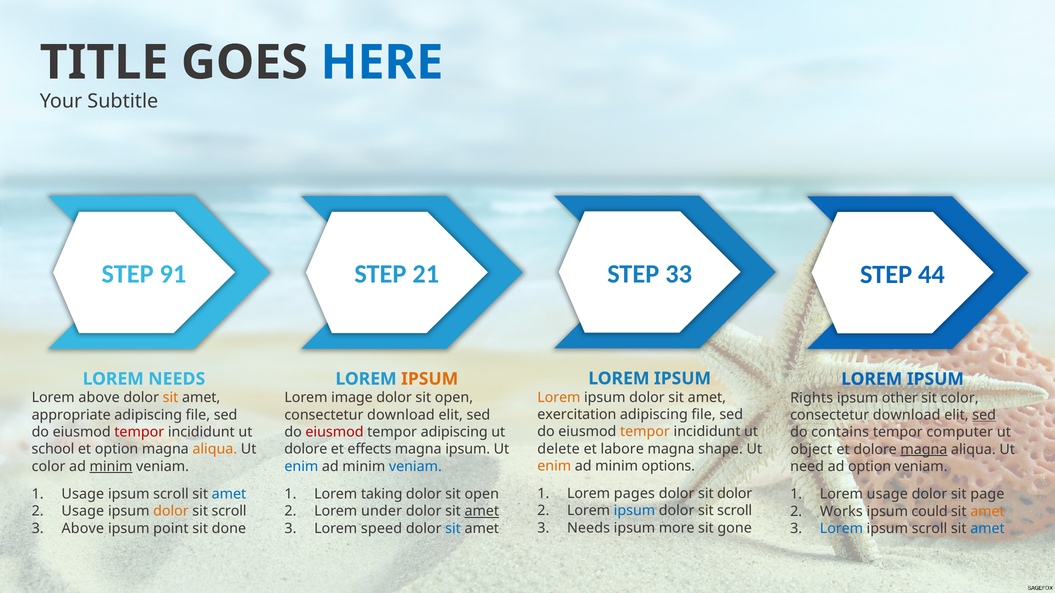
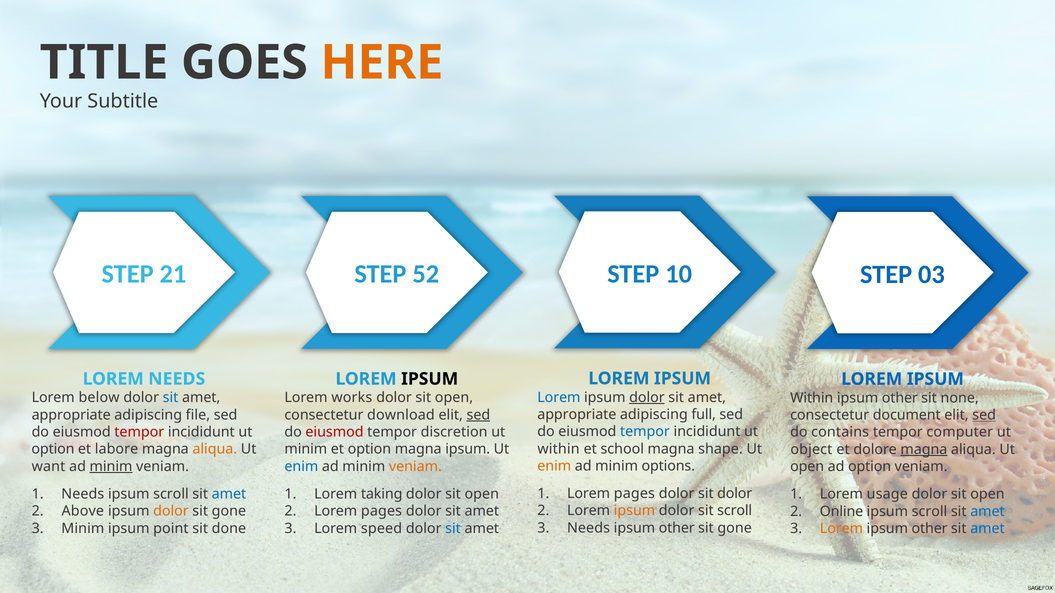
HERE colour: blue -> orange
33: 33 -> 10
91: 91 -> 21
21: 21 -> 52
44: 44 -> 03
IPSUM at (430, 379) colour: orange -> black
Lorem at (559, 398) colour: orange -> blue
dolor at (647, 398) underline: none -> present
Lorem above: above -> below
sit at (171, 398) colour: orange -> blue
image: image -> works
Rights at (812, 398): Rights -> Within
sit color: color -> none
exercitation at (577, 415): exercitation -> appropriate
file at (704, 415): file -> full
sed at (478, 415) underline: none -> present
download at (907, 415): download -> document
tempor at (645, 432) colour: orange -> blue
tempor adipiscing: adipiscing -> discretion
delete at (559, 449): delete -> within
labore: labore -> school
school at (53, 450): school -> option
et option: option -> labore
dolore at (306, 450): dolore -> minim
et effects: effects -> option
color at (49, 467): color -> want
veniam at (415, 467) colour: blue -> orange
need at (807, 467): need -> open
Usage at (83, 494): Usage -> Needs
page at (987, 495): page -> open
ipsum at (634, 511) colour: blue -> orange
Usage at (83, 512): Usage -> Above
scroll at (229, 512): scroll -> gone
under at (382, 512): under -> pages
amet at (482, 512) underline: present -> none
Works: Works -> Online
could at (930, 512): could -> scroll
amet at (988, 512) colour: orange -> blue
more at (677, 528): more -> other
Above at (83, 529): Above -> Minim
Lorem at (841, 529) colour: blue -> orange
scroll at (929, 529): scroll -> other
